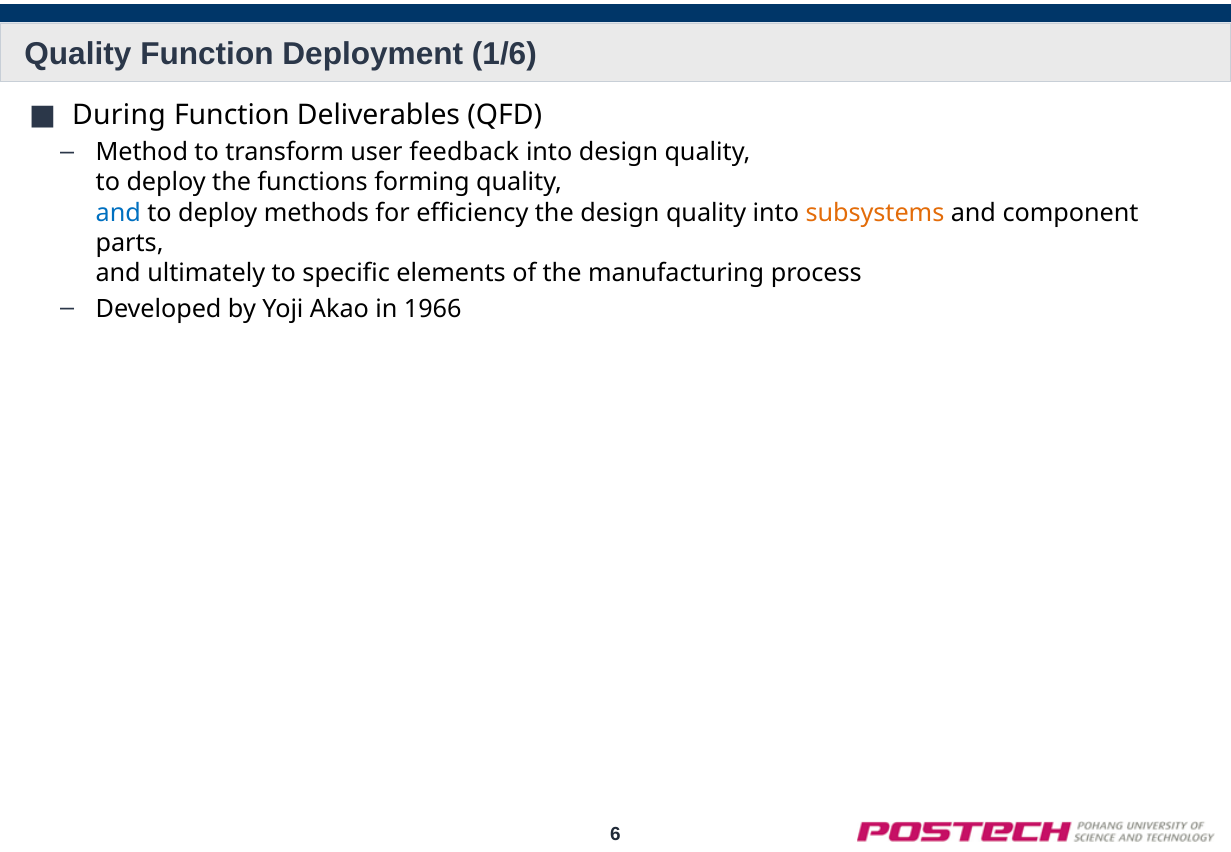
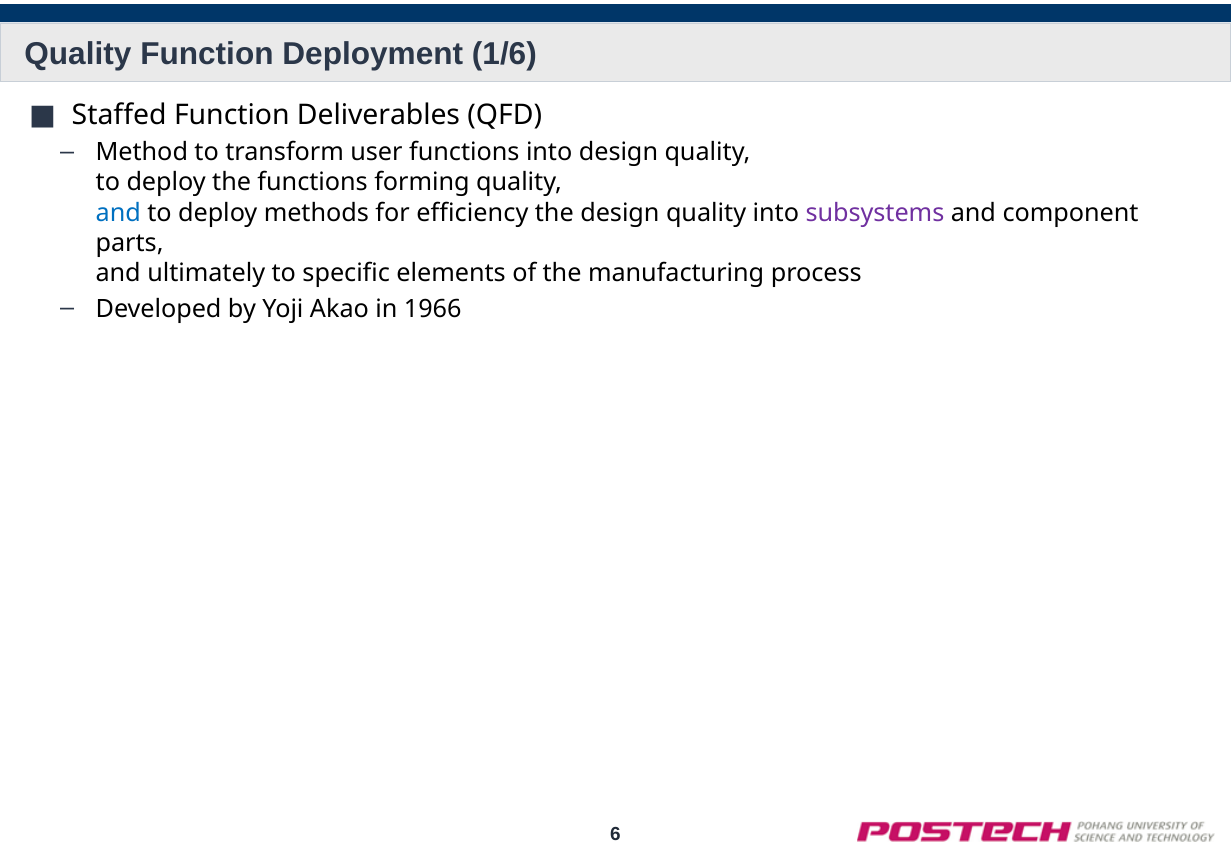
During: During -> Staffed
user feedback: feedback -> functions
subsystems colour: orange -> purple
